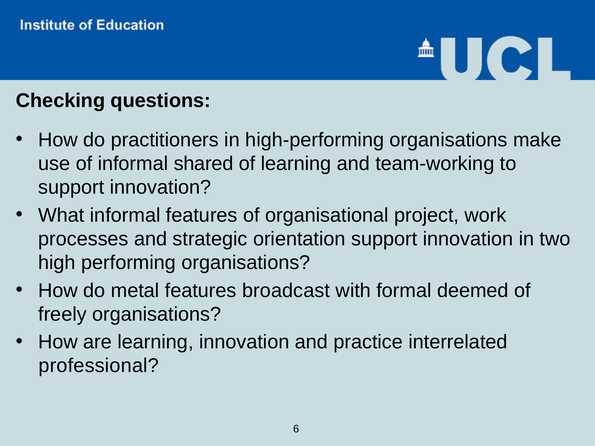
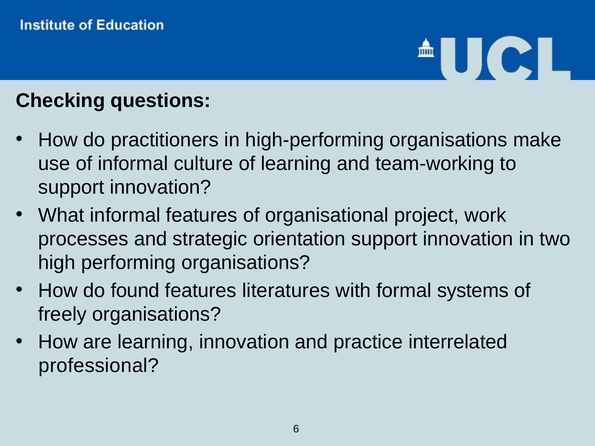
shared: shared -> culture
metal: metal -> found
broadcast: broadcast -> literatures
deemed: deemed -> systems
